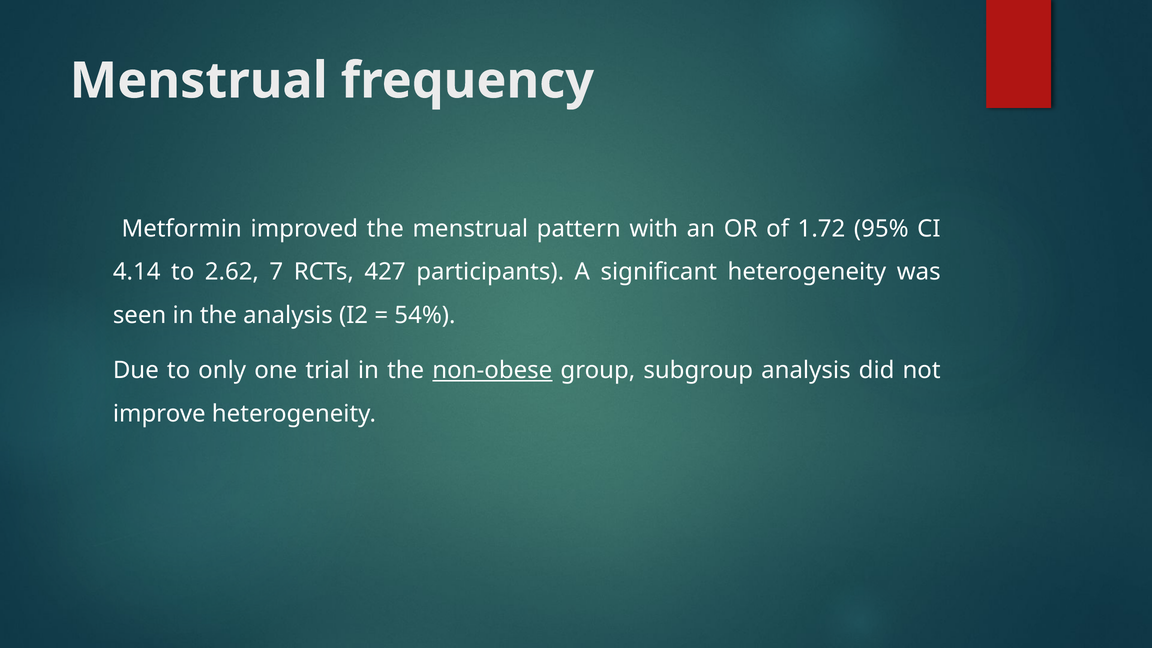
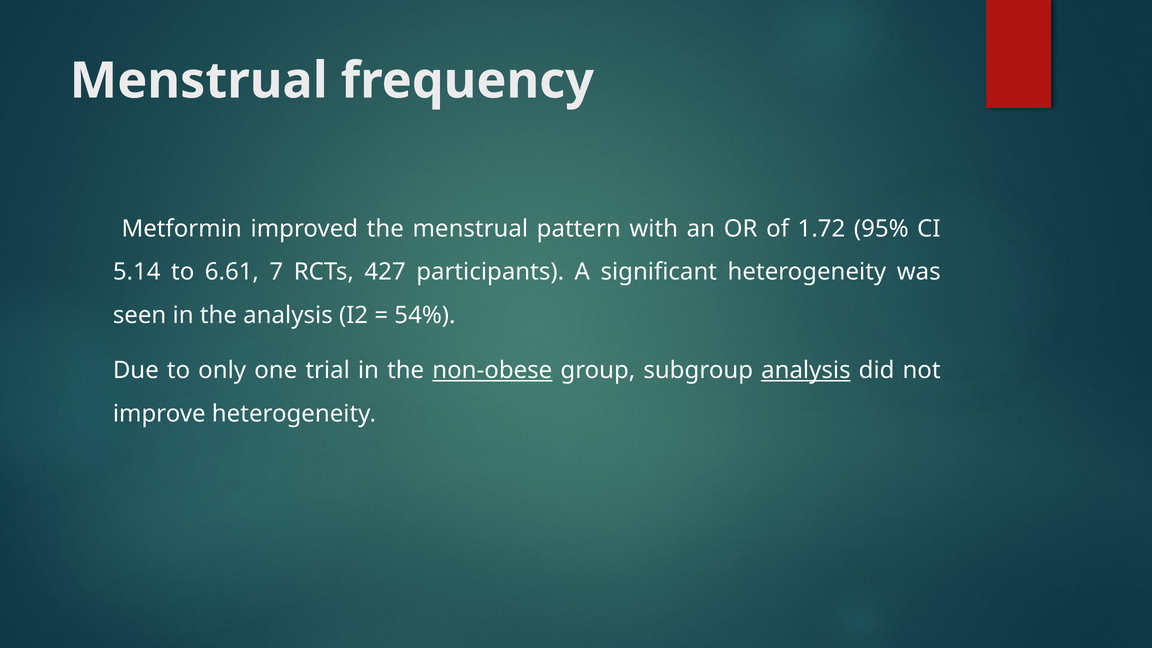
4.14: 4.14 -> 5.14
2.62: 2.62 -> 6.61
analysis at (806, 370) underline: none -> present
